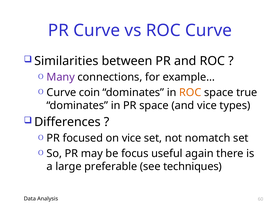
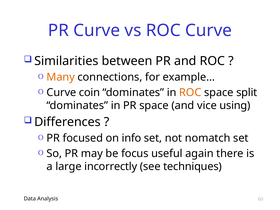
Many colour: purple -> orange
true: true -> split
types: types -> using
on vice: vice -> info
preferable: preferable -> incorrectly
